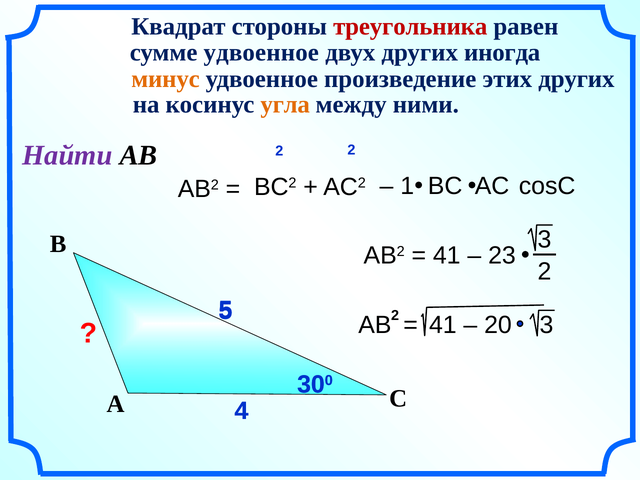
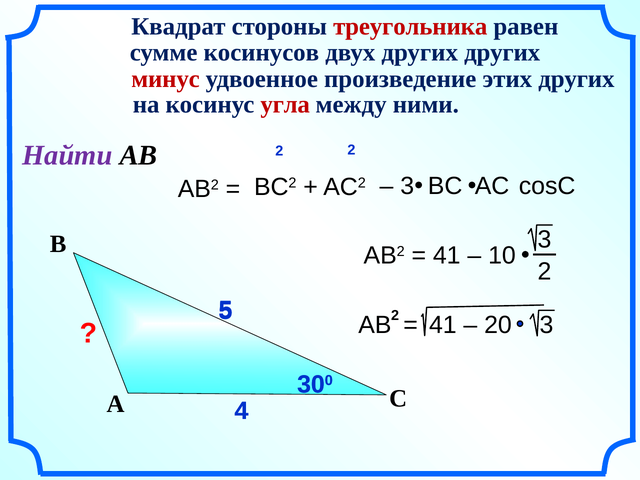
сумме удвоенное: удвоенное -> косинусов
других иногда: иногда -> других
минус colour: orange -> red
угла colour: orange -> red
1 at (407, 186): 1 -> 3
23: 23 -> 10
